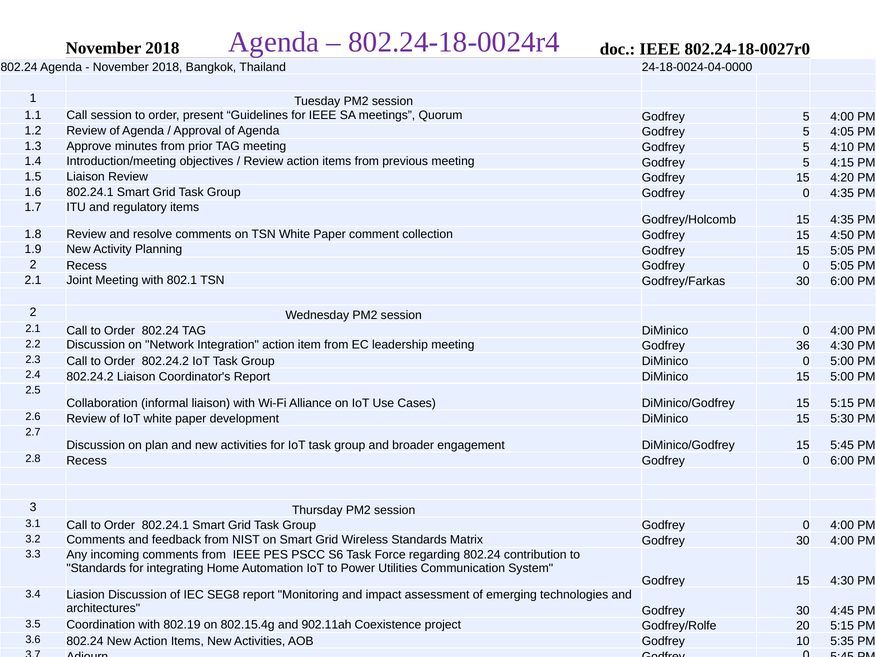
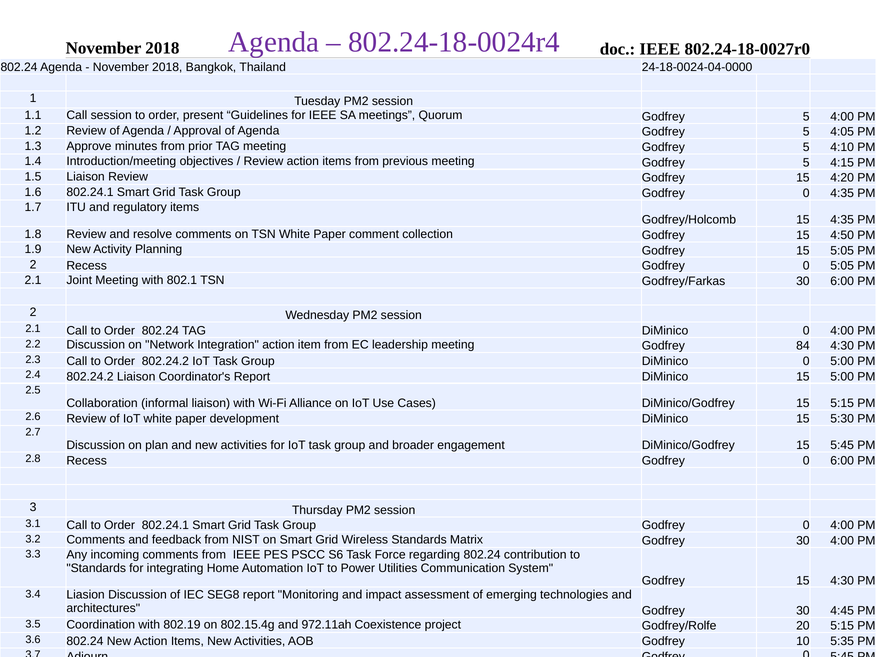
36: 36 -> 84
902.11ah: 902.11ah -> 972.11ah
